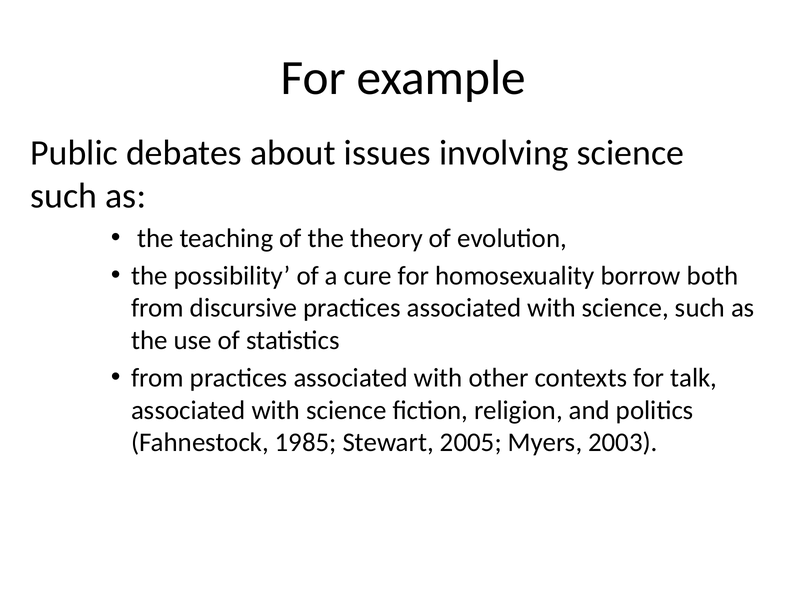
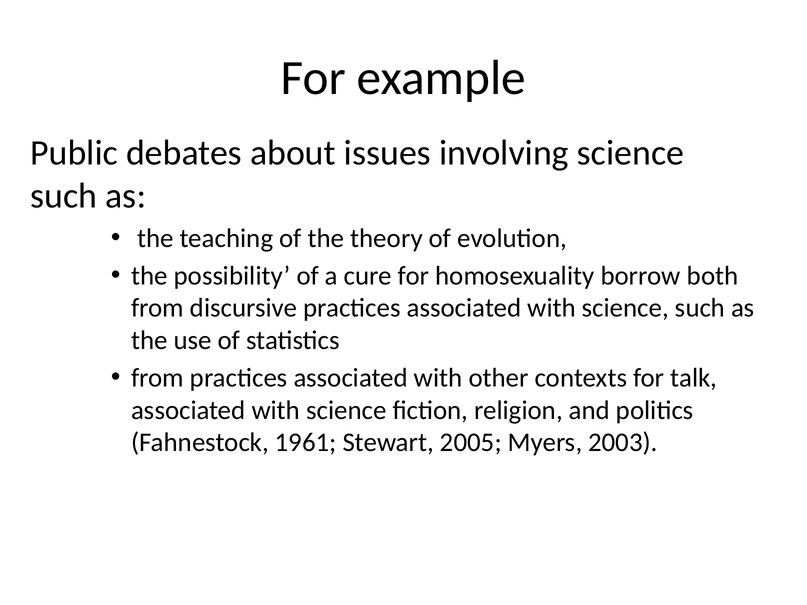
1985: 1985 -> 1961
